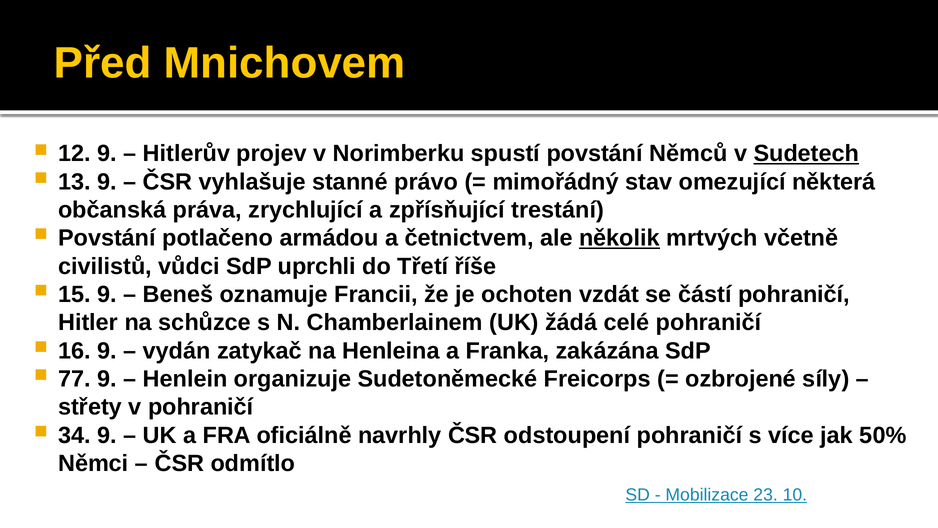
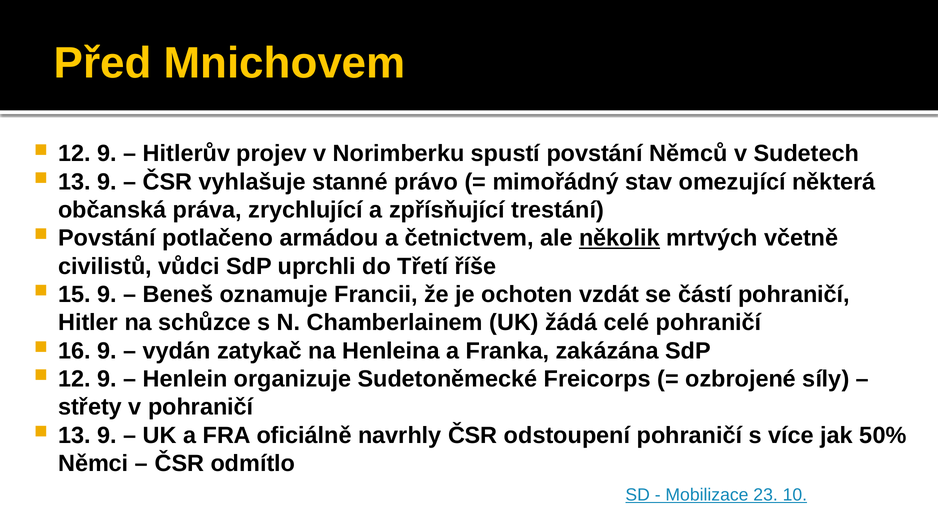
Sudetech underline: present -> none
77 at (74, 379): 77 -> 12
34 at (74, 435): 34 -> 13
